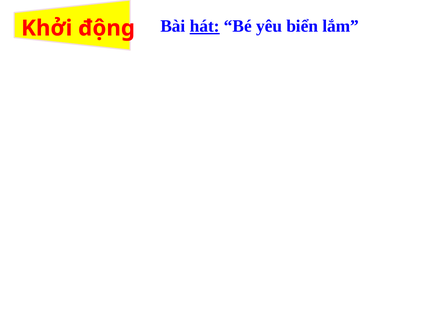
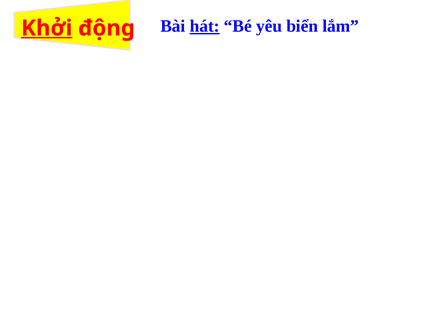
Khởi underline: none -> present
